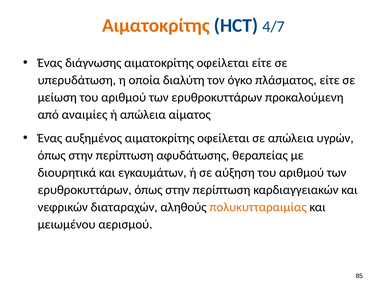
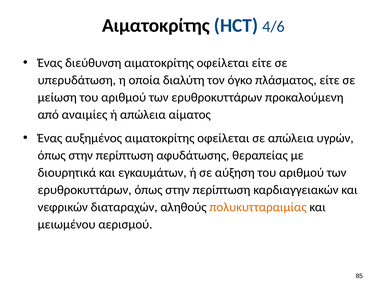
Αιματοκρίτης at (156, 25) colour: orange -> black
4/7: 4/7 -> 4/6
διάγνωσης: διάγνωσης -> διεύθυνση
